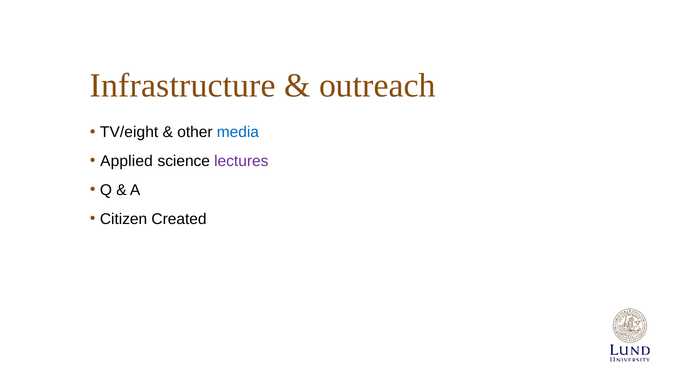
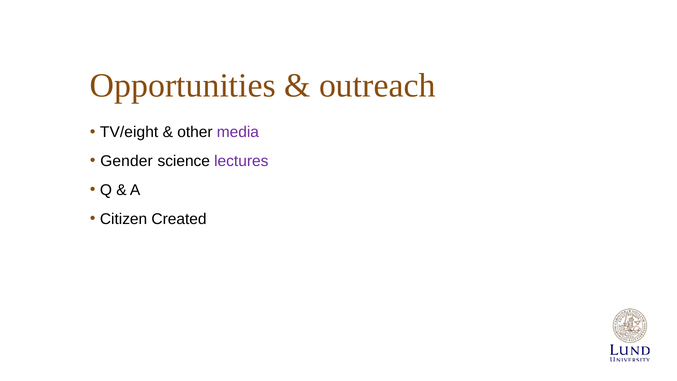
Infrastructure: Infrastructure -> Opportunities
media colour: blue -> purple
Applied: Applied -> Gender
